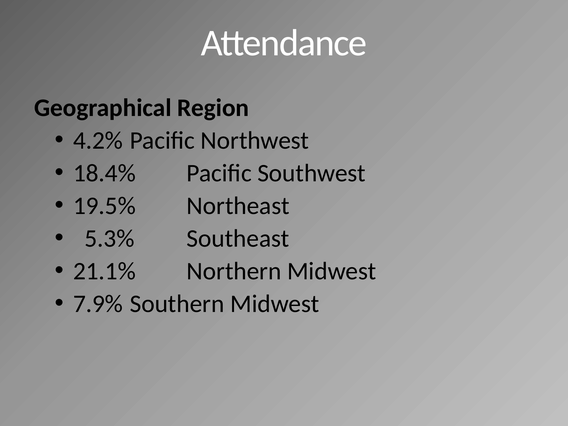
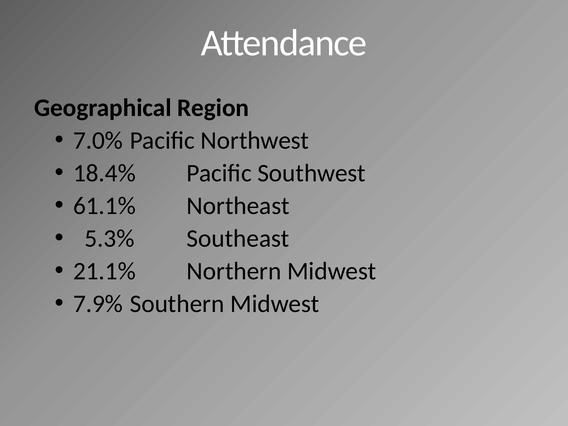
4.2%: 4.2% -> 7.0%
19.5%: 19.5% -> 61.1%
